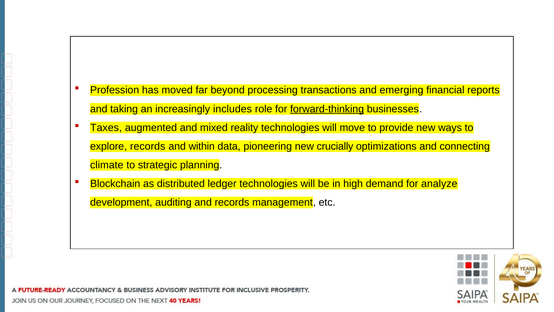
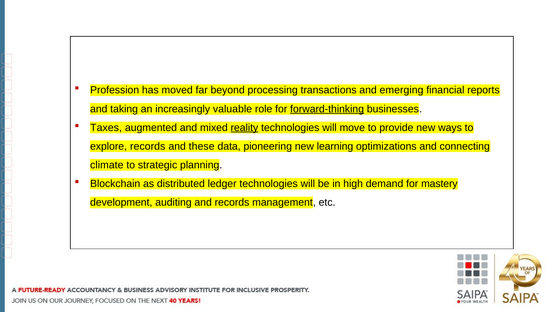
includes: includes -> valuable
reality underline: none -> present
within: within -> these
crucially: crucially -> learning
analyze: analyze -> mastery
